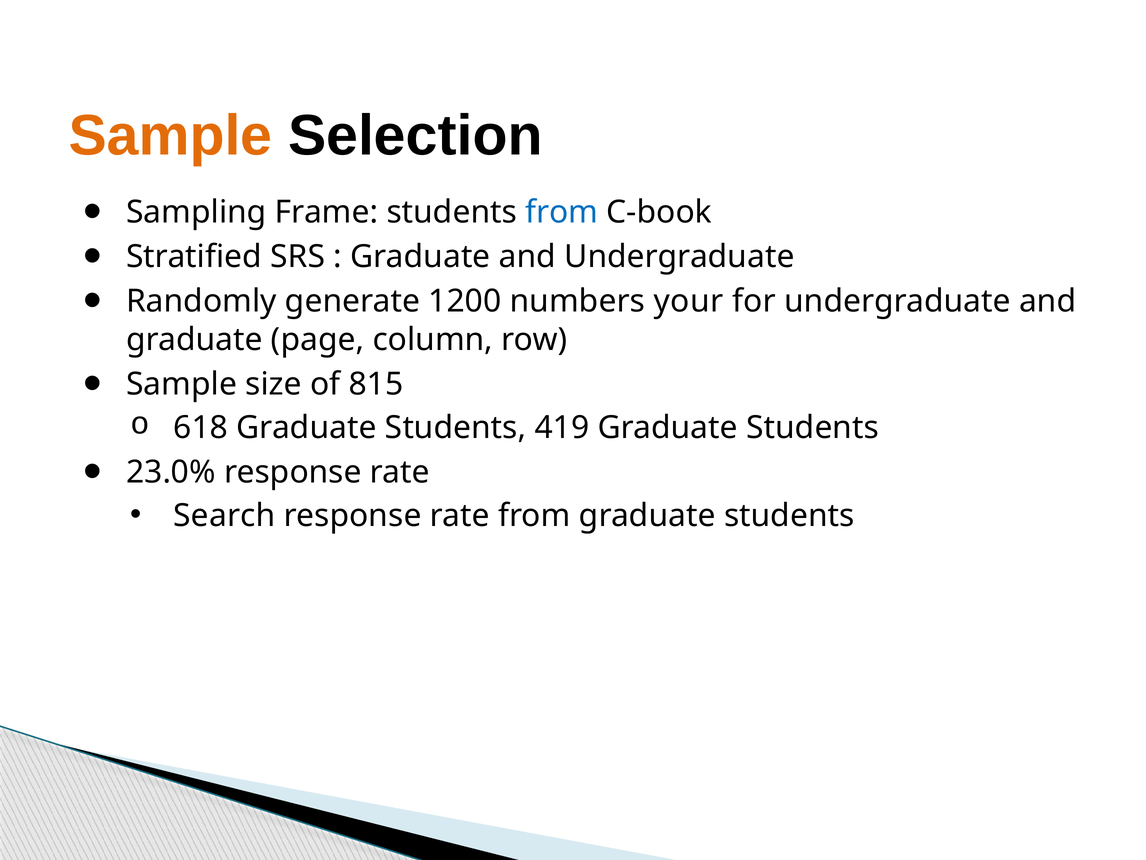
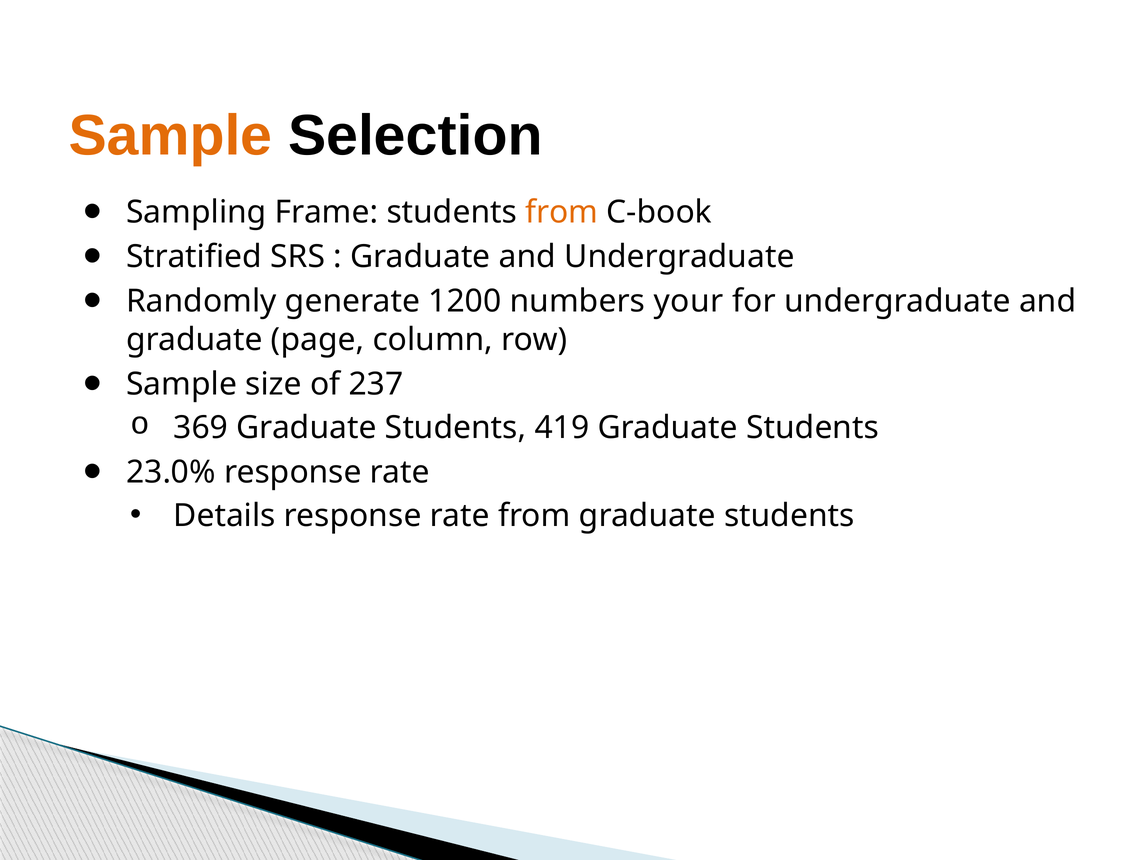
from at (562, 212) colour: blue -> orange
815: 815 -> 237
618: 618 -> 369
Search: Search -> Details
